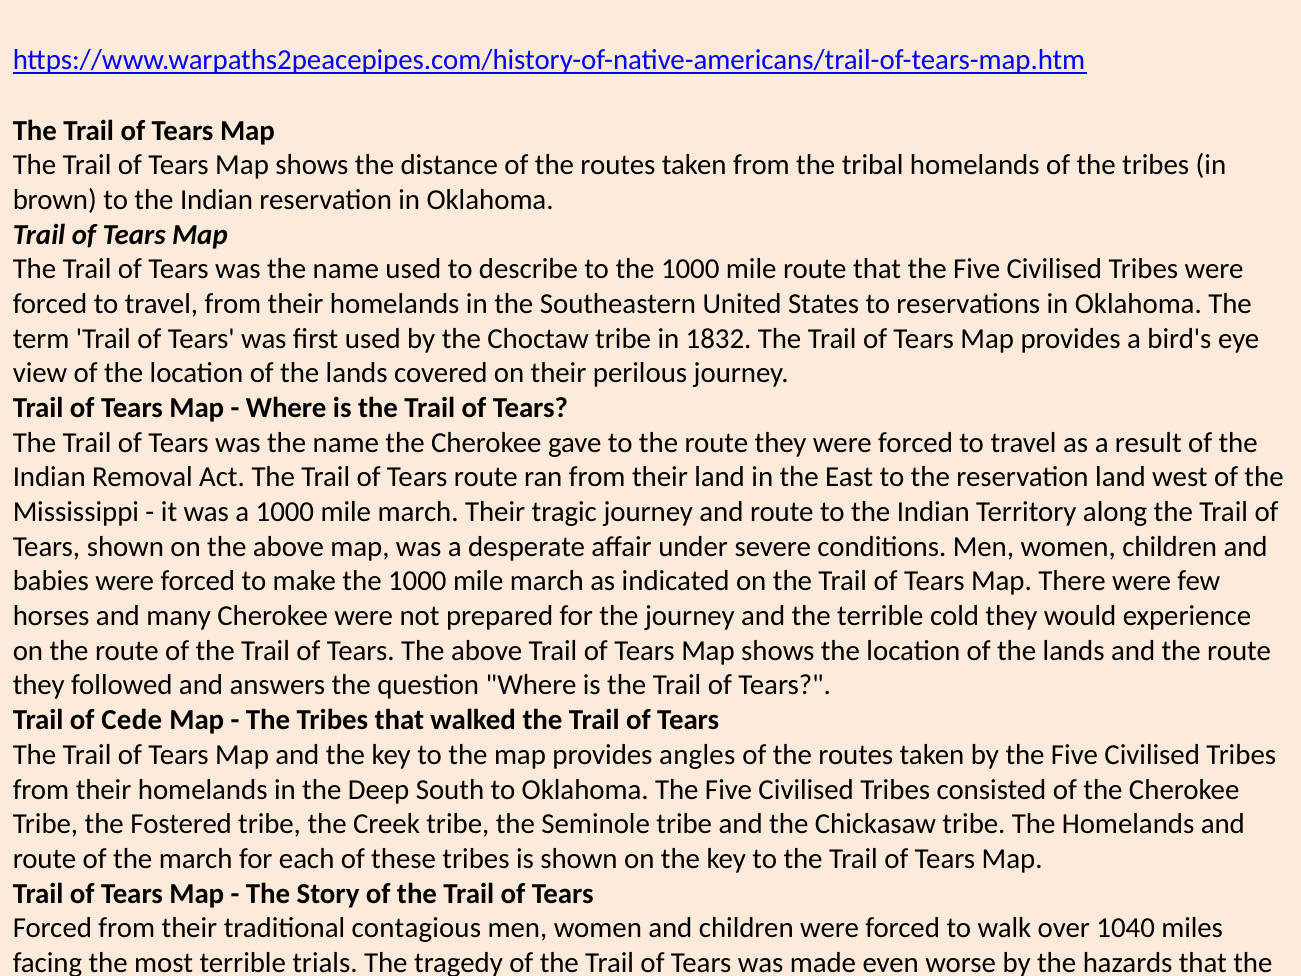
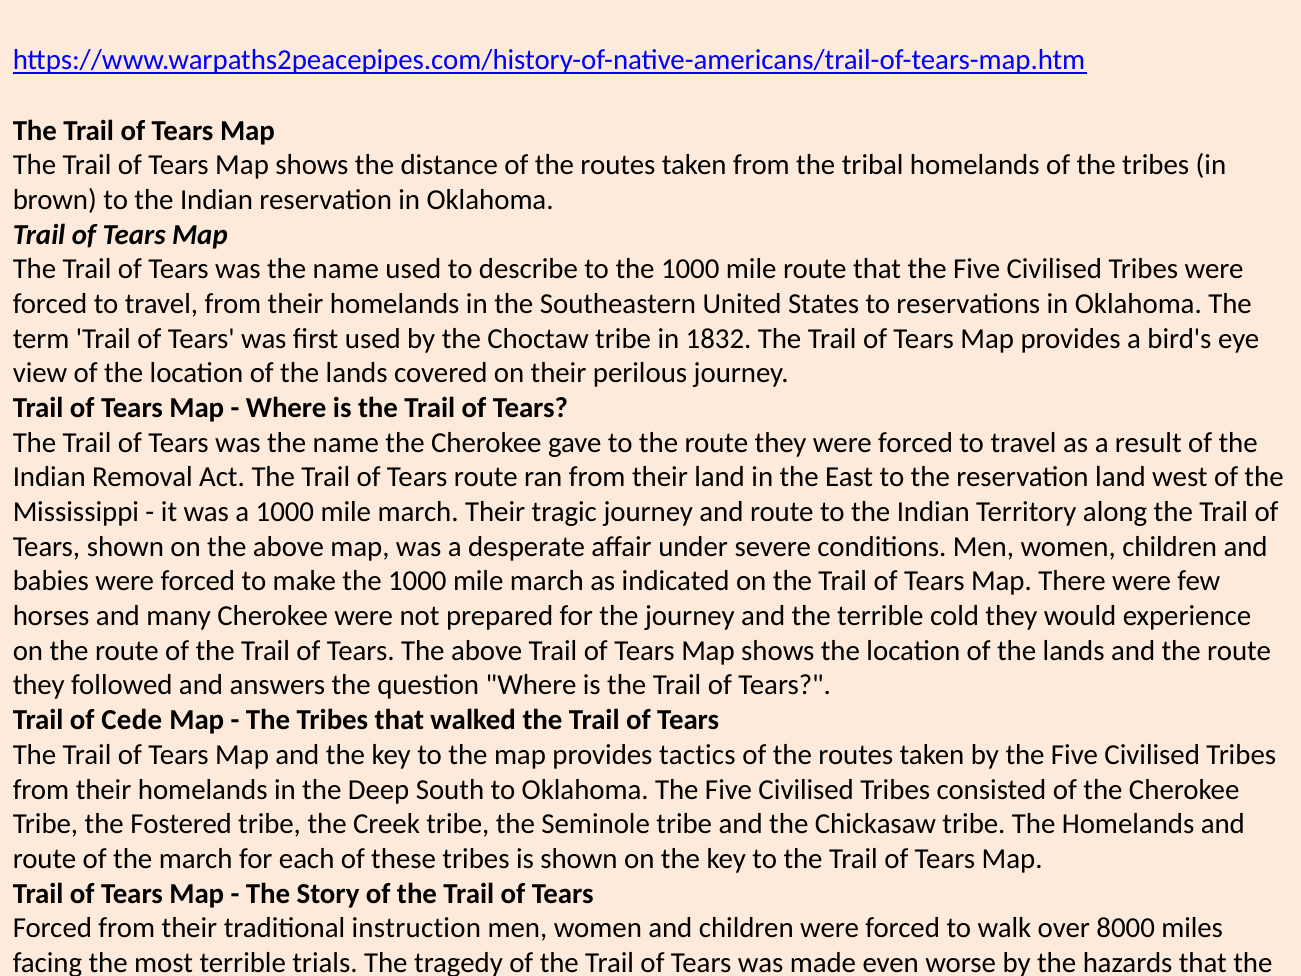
angles: angles -> tactics
contagious: contagious -> instruction
1040: 1040 -> 8000
